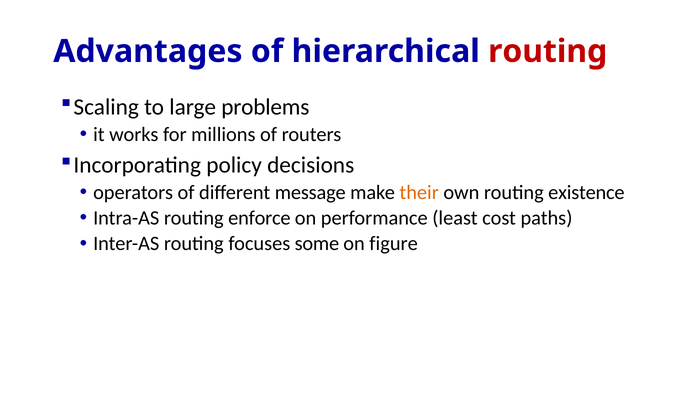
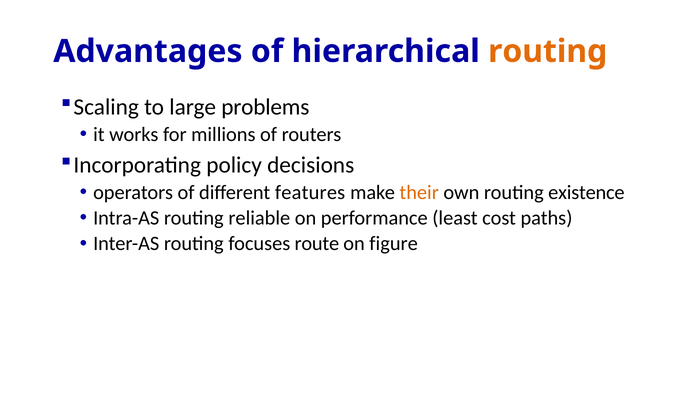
routing at (548, 51) colour: red -> orange
message: message -> features
enforce: enforce -> reliable
some: some -> route
